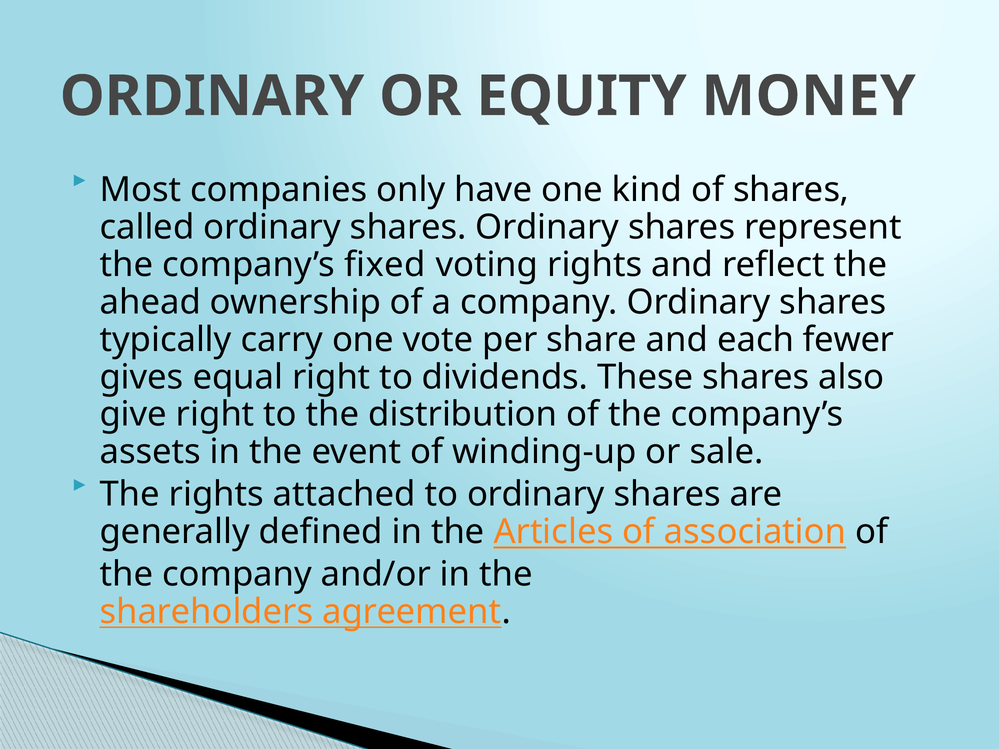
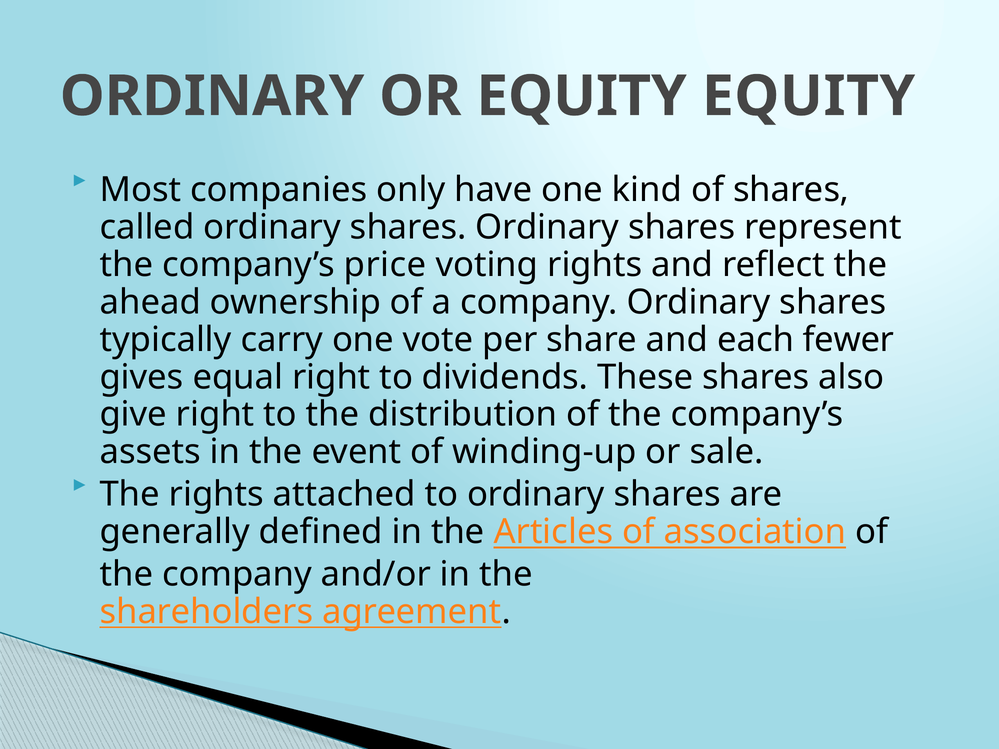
EQUITY MONEY: MONEY -> EQUITY
fixed: fixed -> price
